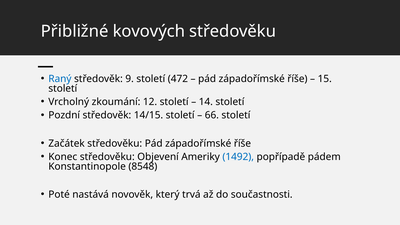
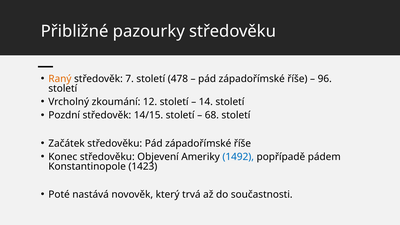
kovových: kovových -> pazourky
Raný colour: blue -> orange
9: 9 -> 7
472: 472 -> 478
15: 15 -> 96
66: 66 -> 68
8548: 8548 -> 1423
